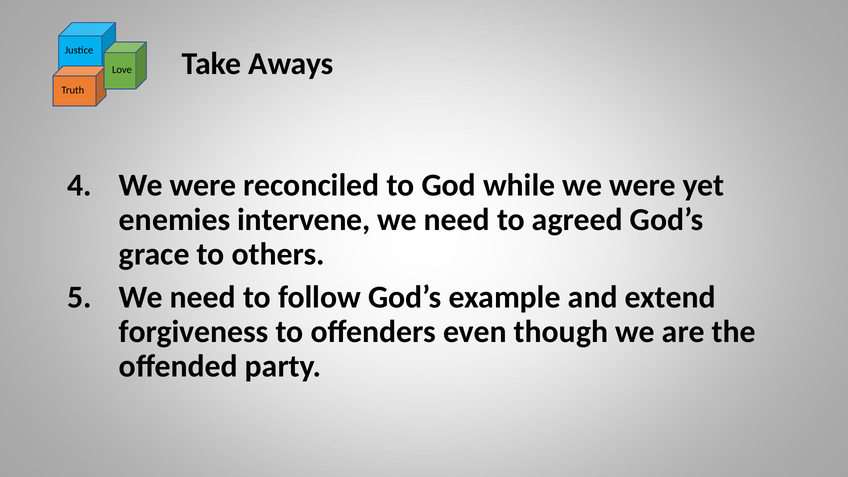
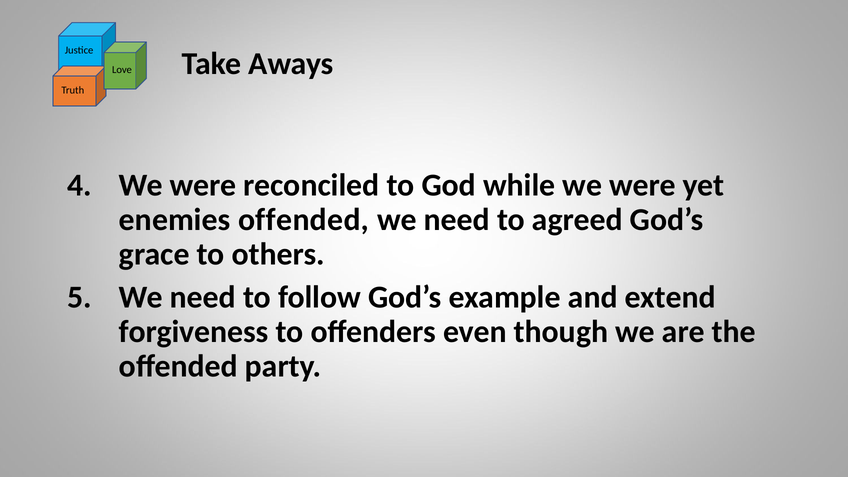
enemies intervene: intervene -> offended
